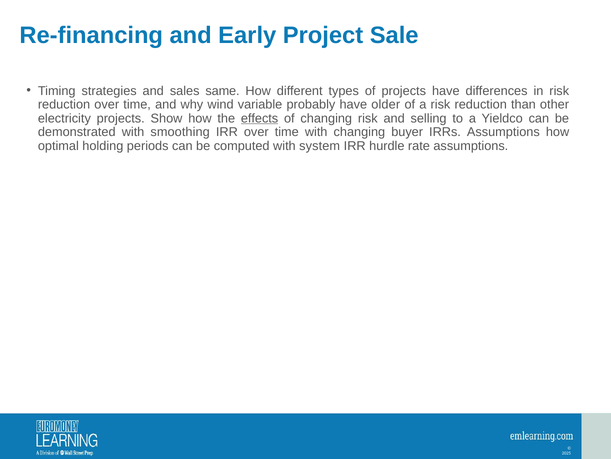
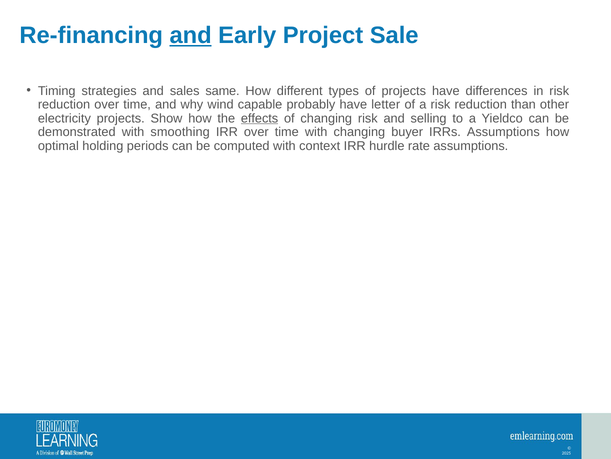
and at (191, 35) underline: none -> present
variable: variable -> capable
older: older -> letter
system: system -> context
